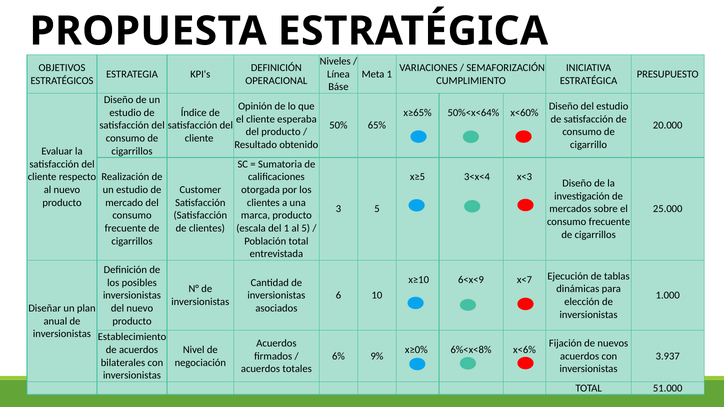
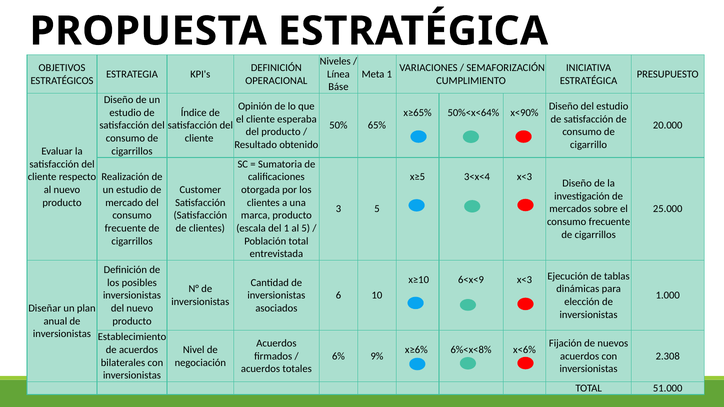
x<60%: x<60% -> x<90%
6<x<9 x<7: x<7 -> x<3
x≥0%: x≥0% -> x≥6%
3.937: 3.937 -> 2.308
